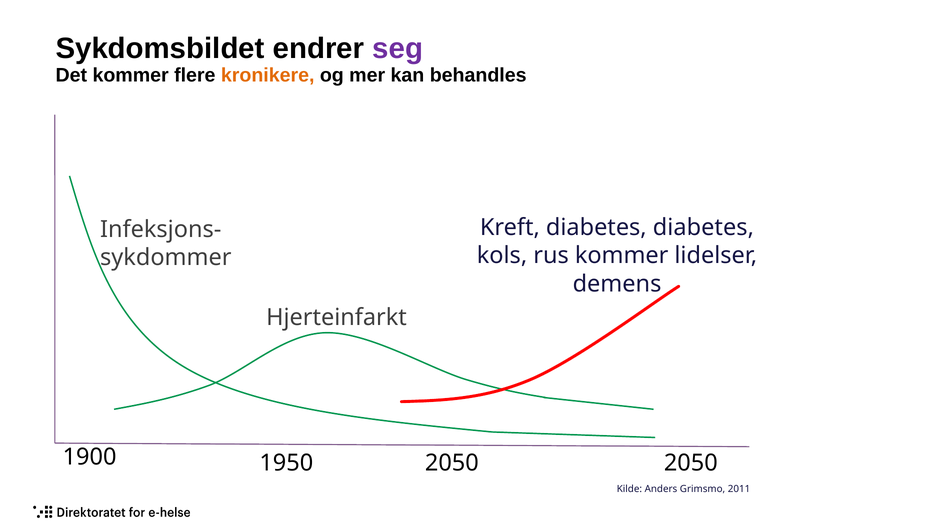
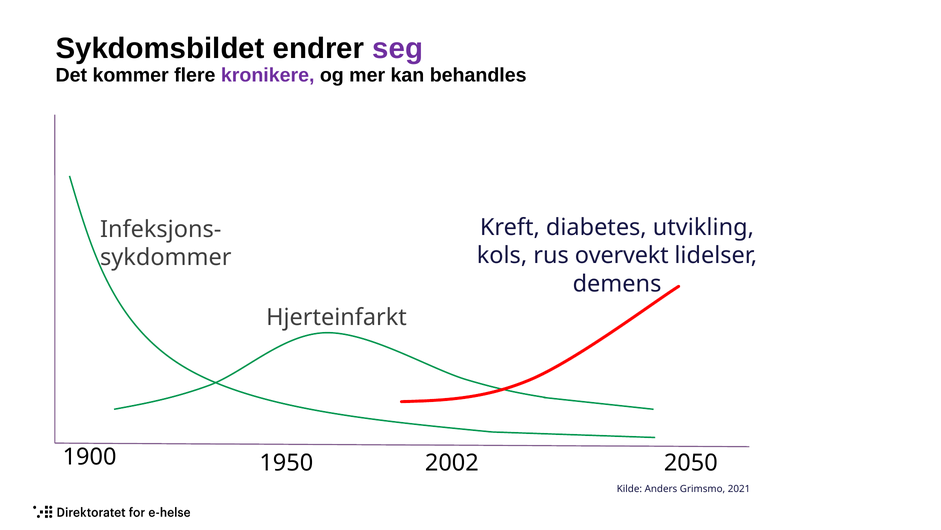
kronikere colour: orange -> purple
diabetes diabetes: diabetes -> utvikling
rus kommer: kommer -> overvekt
1950 2050: 2050 -> 2002
2011: 2011 -> 2021
